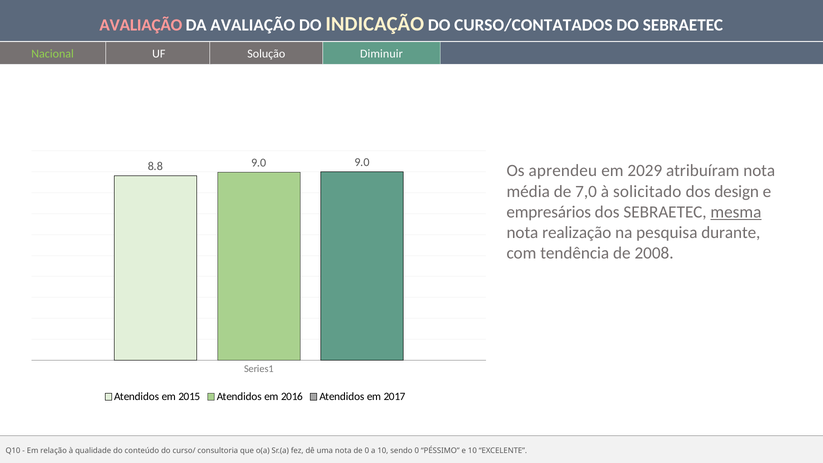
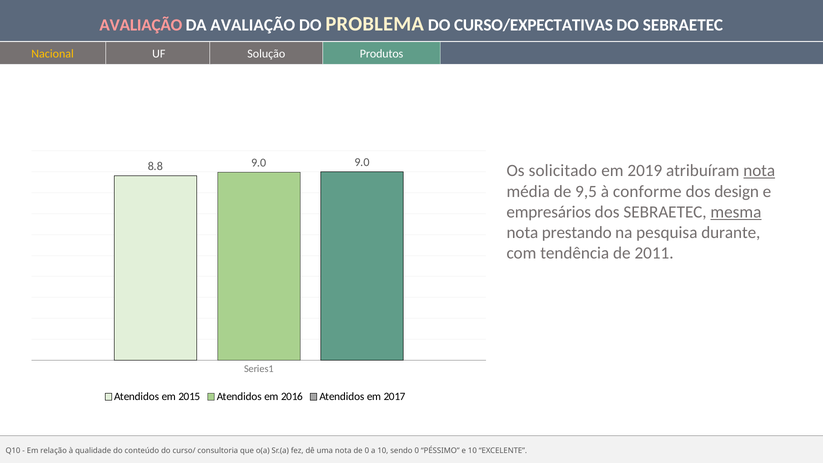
INDICAÇÃO: INDICAÇÃO -> PROBLEMA
CURSO/CONTATADOS: CURSO/CONTATADOS -> CURSO/EXPECTATIVAS
Nacional colour: light green -> yellow
Diminuir: Diminuir -> Produtos
aprendeu: aprendeu -> solicitado
2029: 2029 -> 2019
nota at (759, 171) underline: none -> present
7,0: 7,0 -> 9,5
solicitado: solicitado -> conforme
realização: realização -> prestando
2008: 2008 -> 2011
